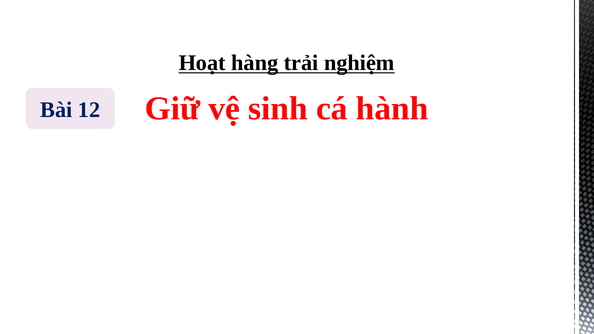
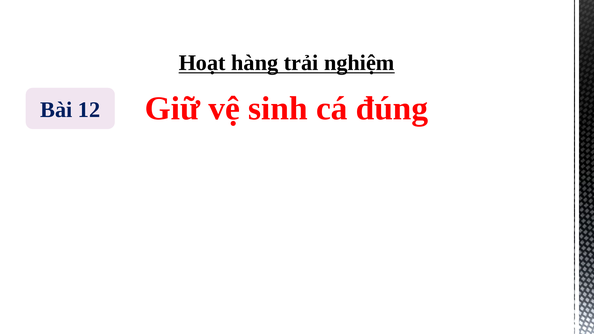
hành: hành -> đúng
